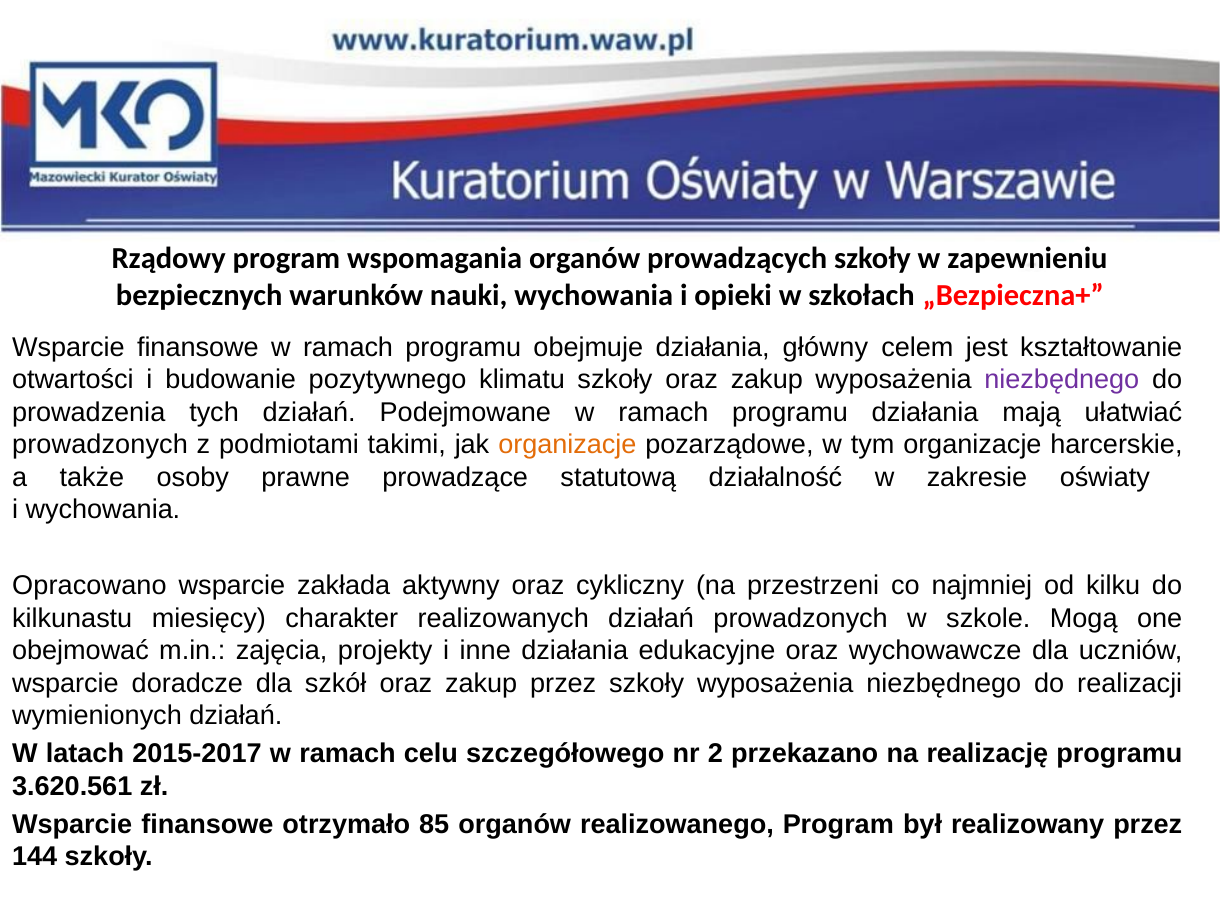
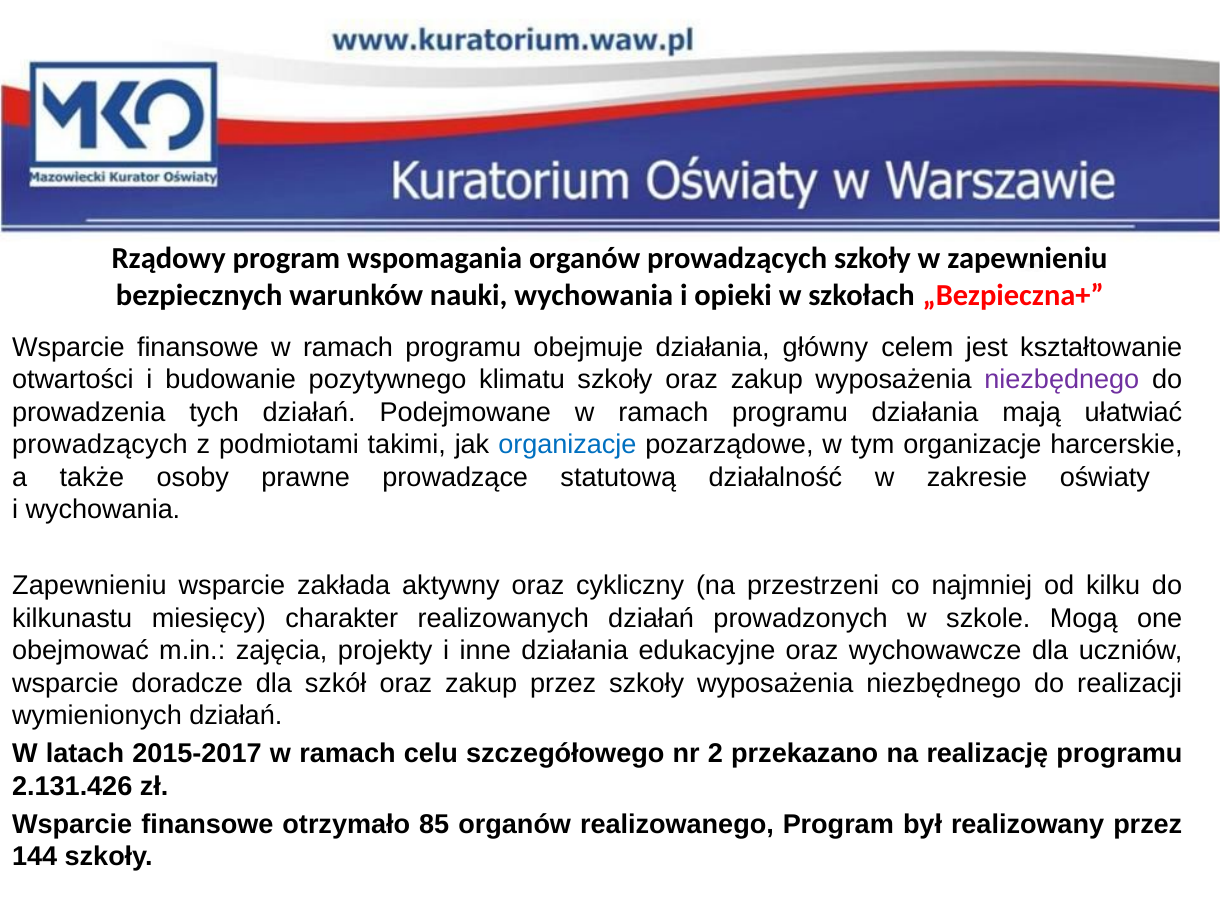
prowadzonych at (100, 445): prowadzonych -> prowadzących
organizacje at (567, 445) colour: orange -> blue
Opracowano at (89, 586): Opracowano -> Zapewnieniu
3.620.561: 3.620.561 -> 2.131.426
